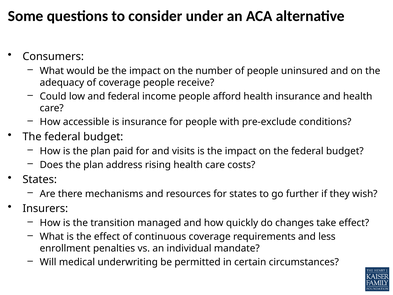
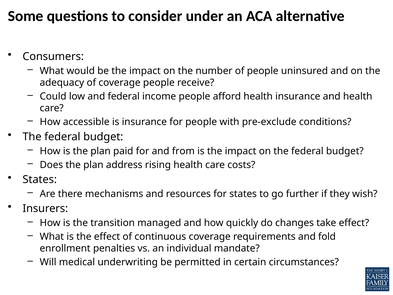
visits: visits -> from
less: less -> fold
